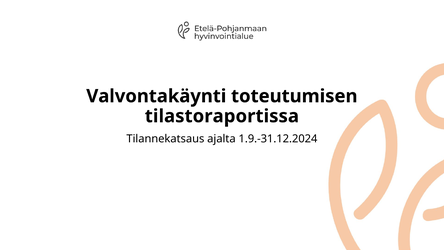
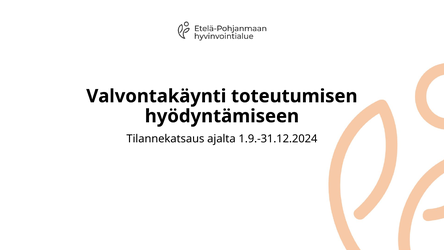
tilastoraportissa: tilastoraportissa -> hyödyntämiseen
